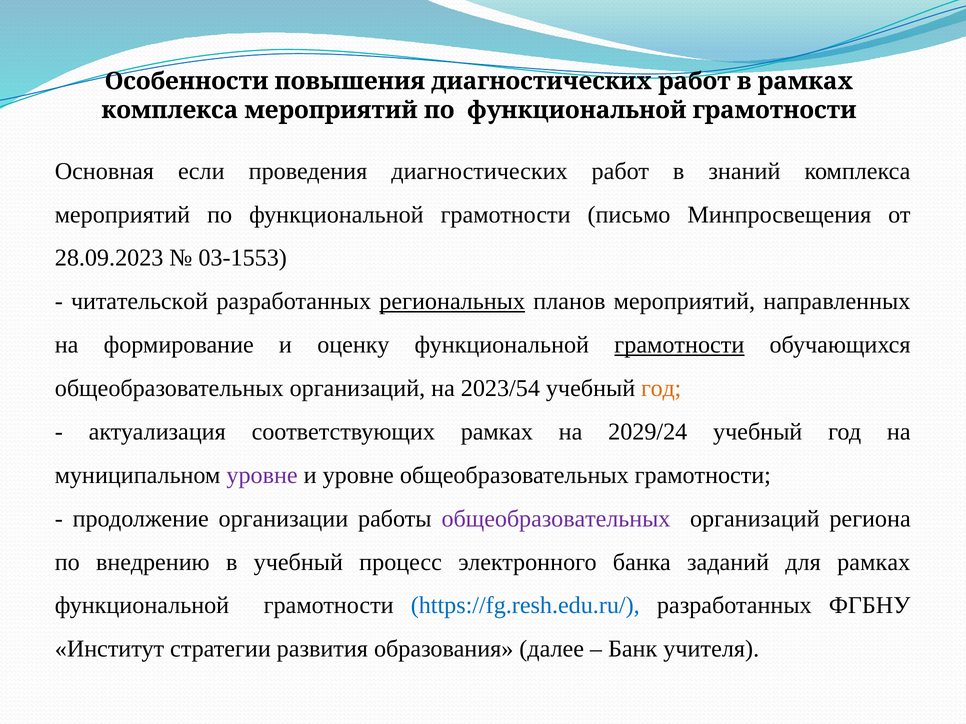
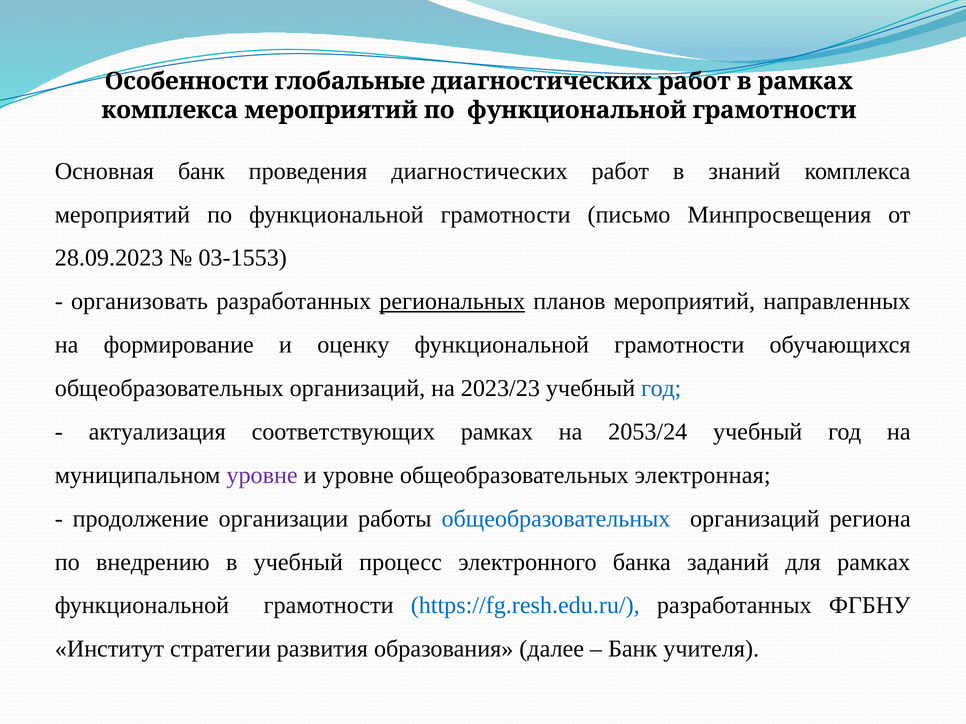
повышения: повышения -> глобальные
Основная если: если -> банк
читательской: читательской -> организовать
грамотности at (679, 345) underline: present -> none
2023/54: 2023/54 -> 2023/23
год at (661, 389) colour: orange -> blue
2029/24: 2029/24 -> 2053/24
общеобразовательных грамотности: грамотности -> электронная
общеобразовательных at (556, 519) colour: purple -> blue
